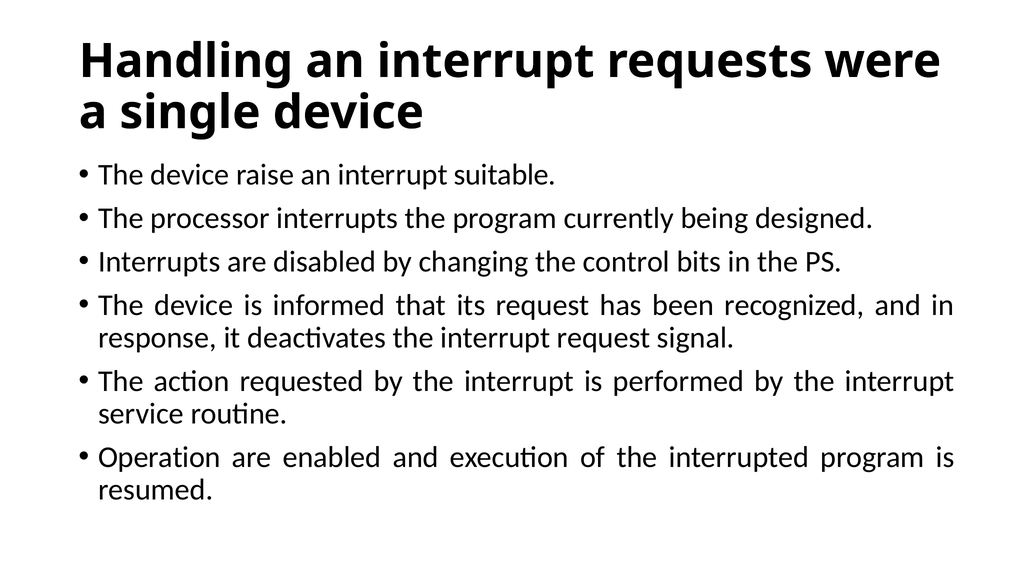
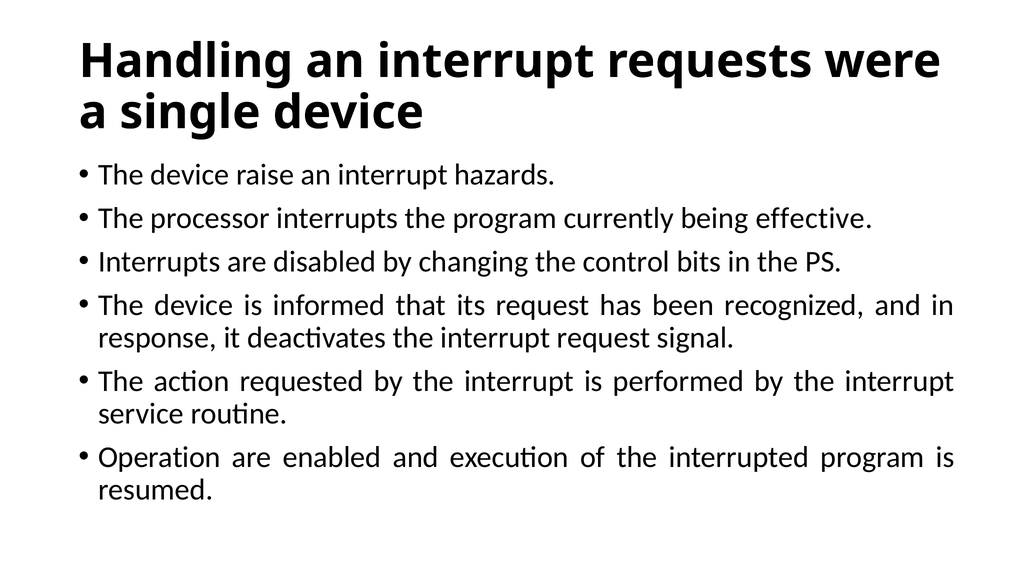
suitable: suitable -> hazards
designed: designed -> effective
